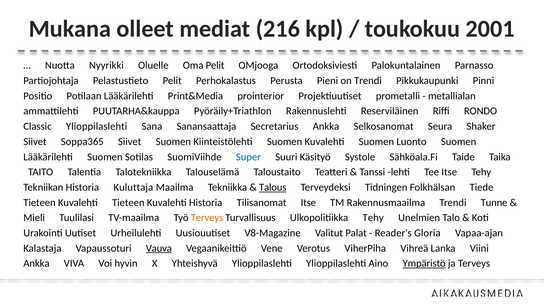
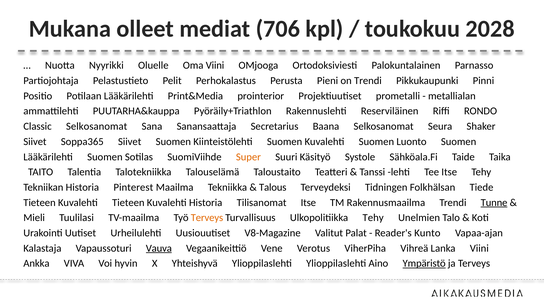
216: 216 -> 706
2001: 2001 -> 2028
Oma Pelit: Pelit -> Viini
Classic Ylioppilaslehti: Ylioppilaslehti -> Selkosanomat
Secretarius Ankka: Ankka -> Baana
Super colour: blue -> orange
Kuluttaja: Kuluttaja -> Pinterest
Talous underline: present -> none
Tunne underline: none -> present
Gloria: Gloria -> Kunto
